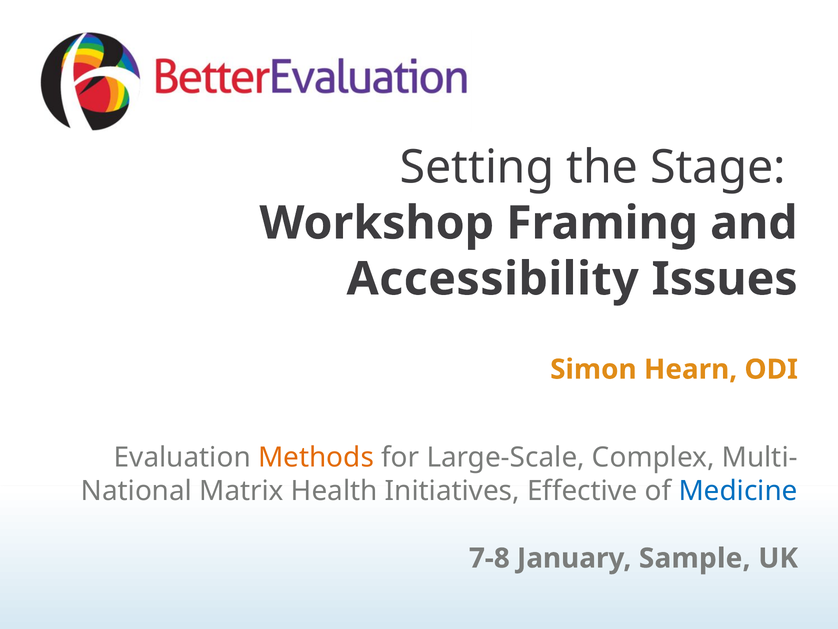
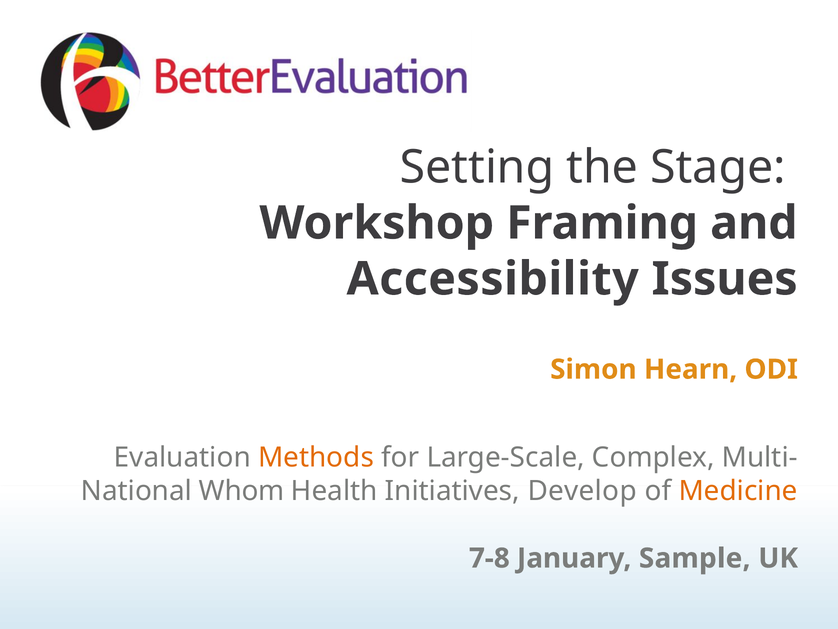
Matrix: Matrix -> Whom
Effective: Effective -> Develop
Medicine colour: blue -> orange
